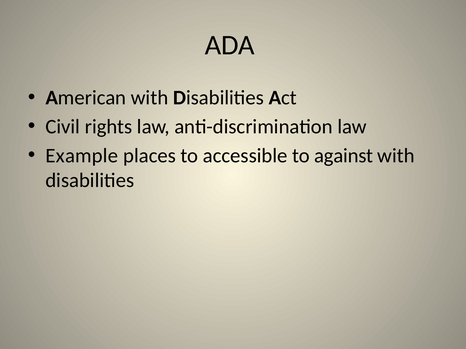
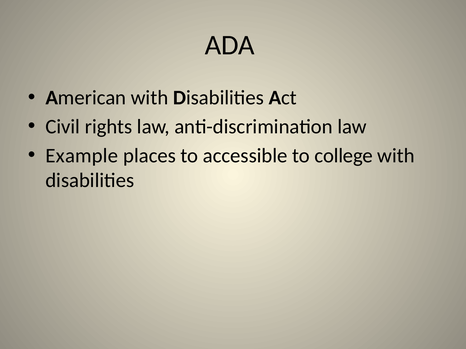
against: against -> college
